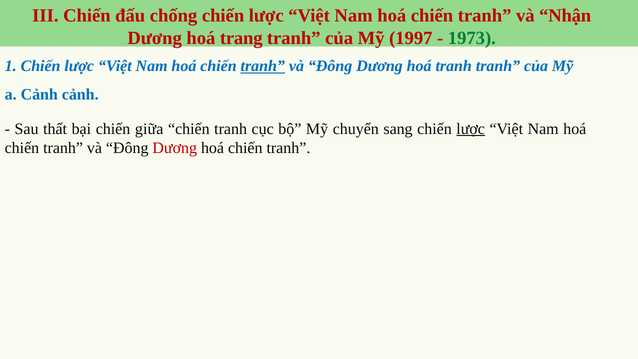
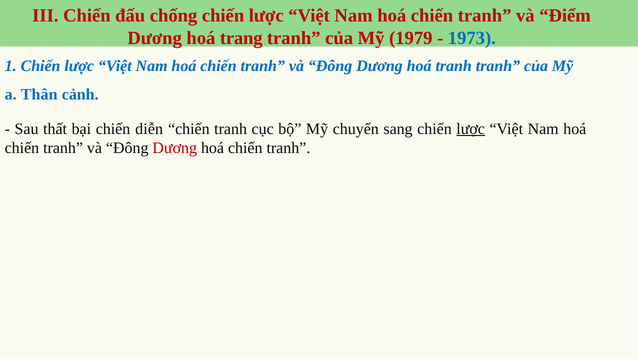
Nhận: Nhận -> Điểm
1997: 1997 -> 1979
1973 colour: green -> blue
tranh at (263, 66) underline: present -> none
a Cảnh: Cảnh -> Thân
giữa: giữa -> diễn
